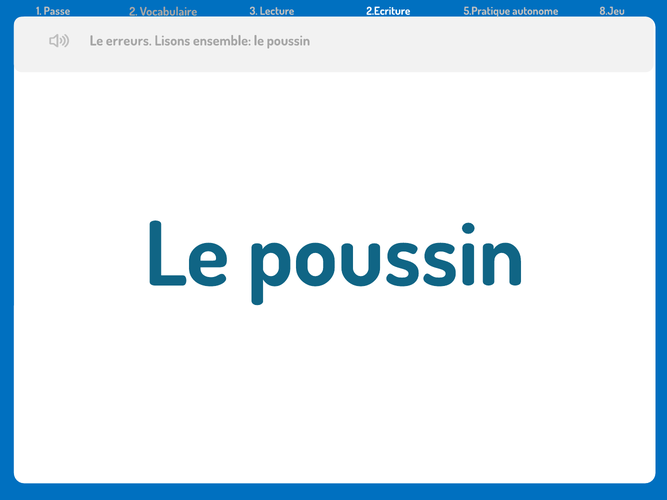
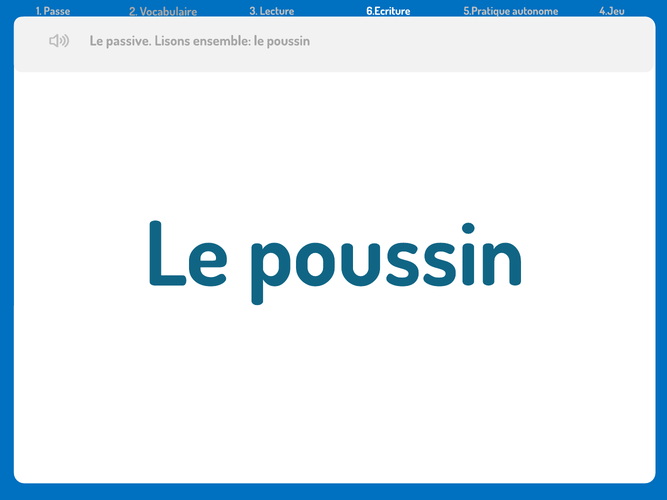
2.Ecriture: 2.Ecriture -> 6.Ecriture
8.Jeu: 8.Jeu -> 4.Jeu
erreurs: erreurs -> passive
